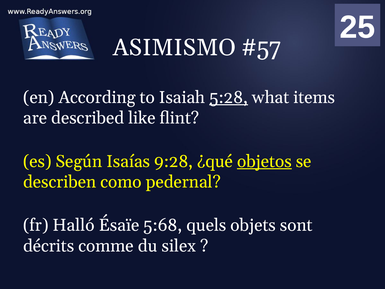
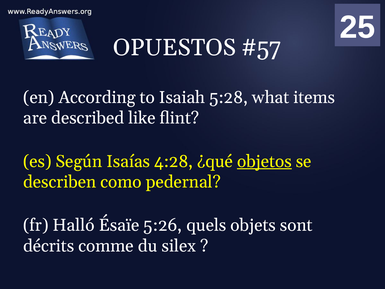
ASIMISMO: ASIMISMO -> OPUESTOS
5:28 underline: present -> none
9:28: 9:28 -> 4:28
5:68: 5:68 -> 5:26
